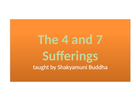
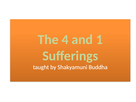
7: 7 -> 1
